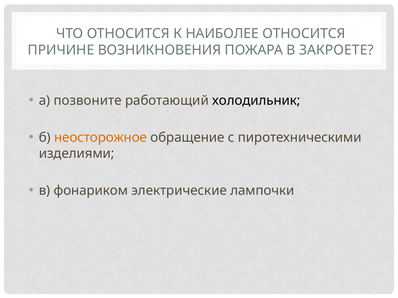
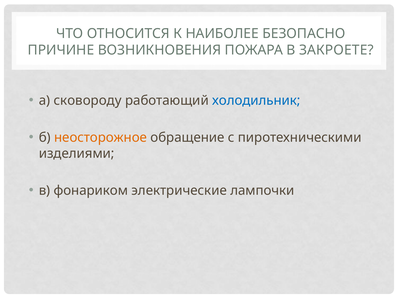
НАИБОЛЕЕ ОТНОСИТСЯ: ОТНОСИТСЯ -> БЕЗОПАСНО
позвоните: позвоните -> сковороду
холодильник colour: black -> blue
